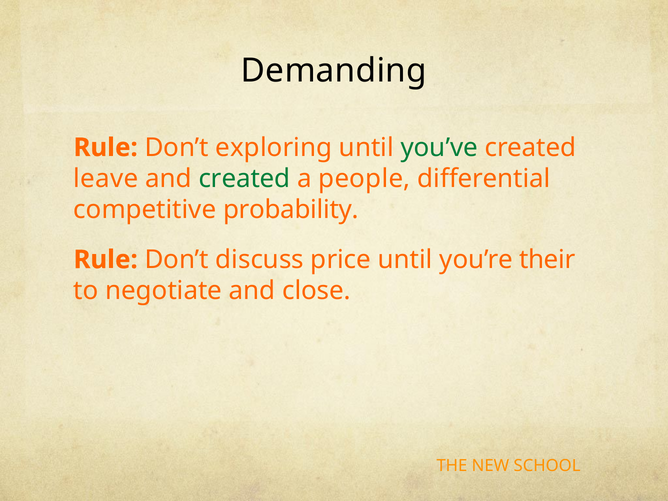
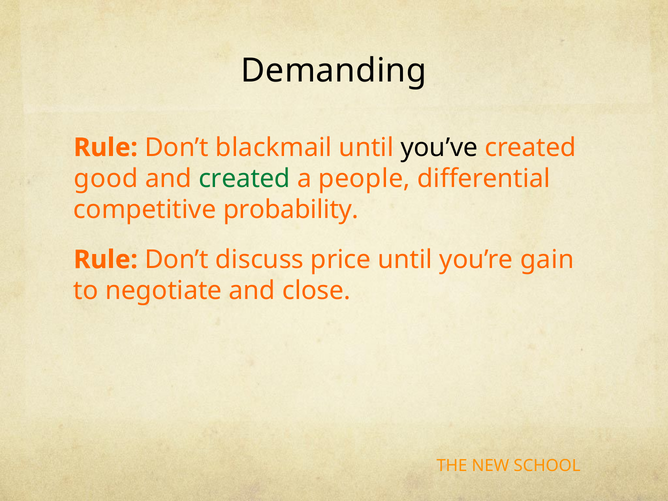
exploring: exploring -> blackmail
you’ve colour: green -> black
leave: leave -> good
their: their -> gain
